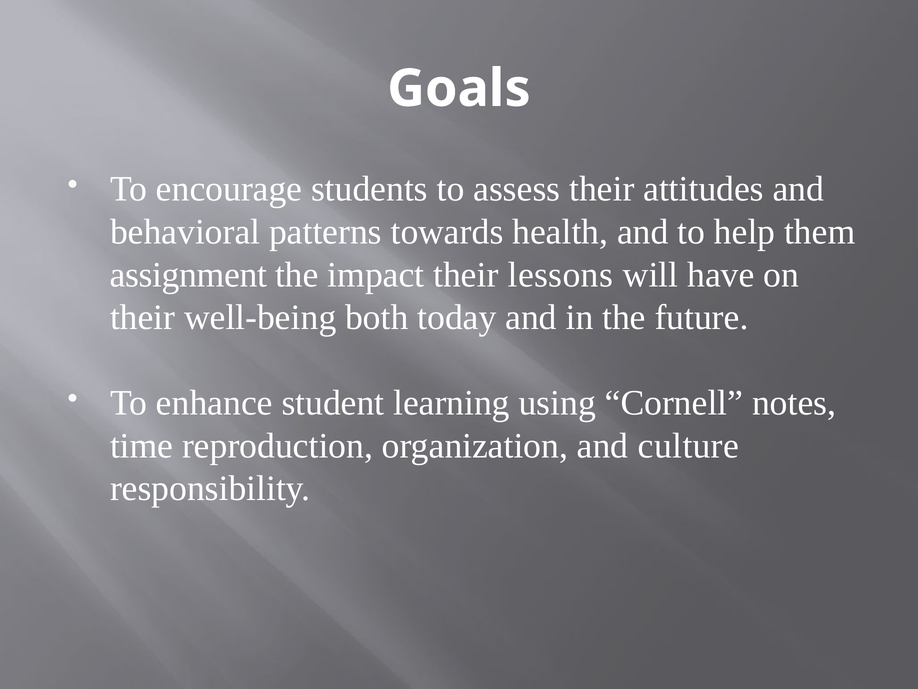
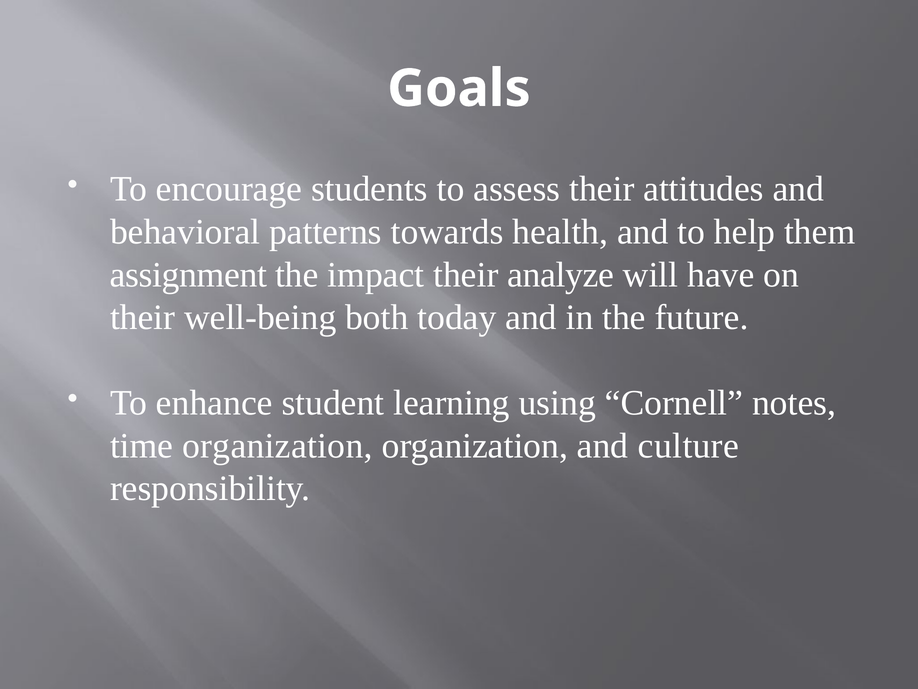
lessons: lessons -> analyze
time reproduction: reproduction -> organization
